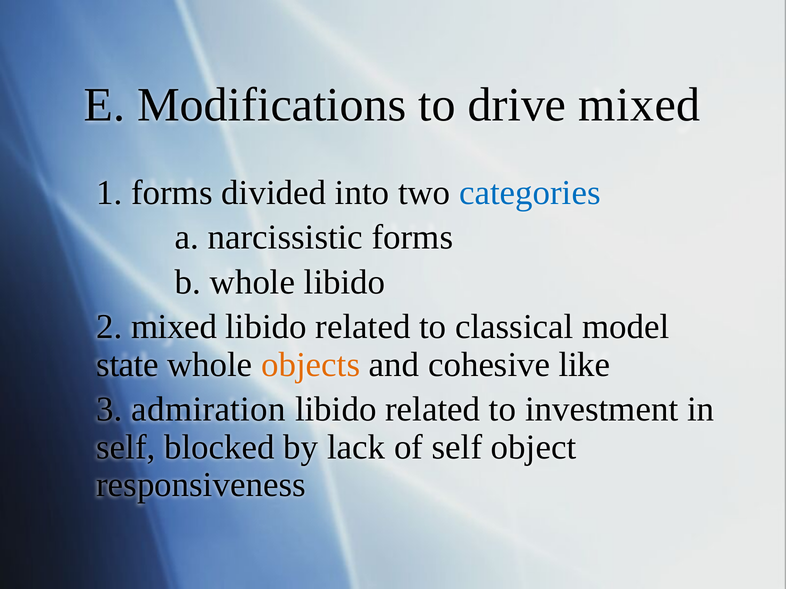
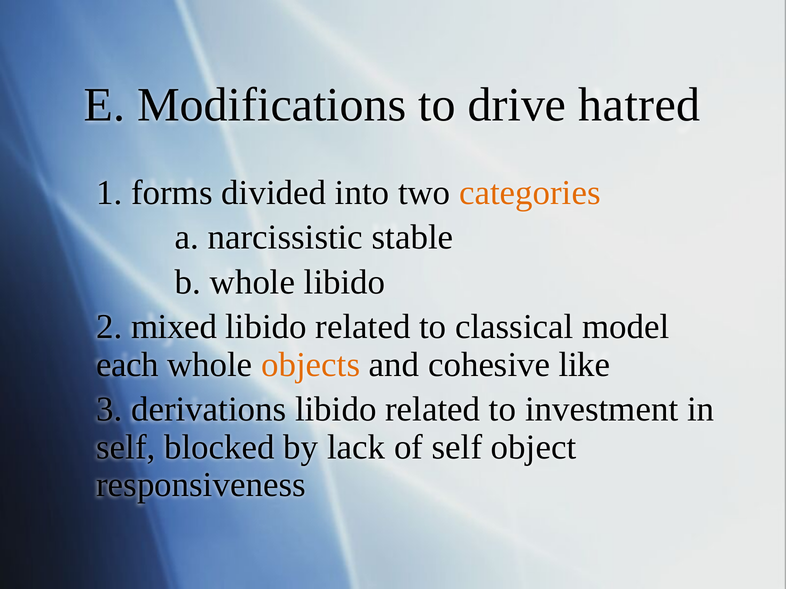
drive mixed: mixed -> hatred
categories colour: blue -> orange
narcissistic forms: forms -> stable
state: state -> each
admiration: admiration -> derivations
